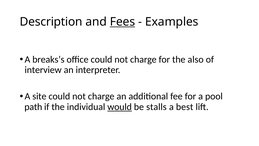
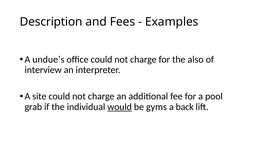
Fees underline: present -> none
breaks’s: breaks’s -> undue’s
path: path -> grab
stalls: stalls -> gyms
best: best -> back
